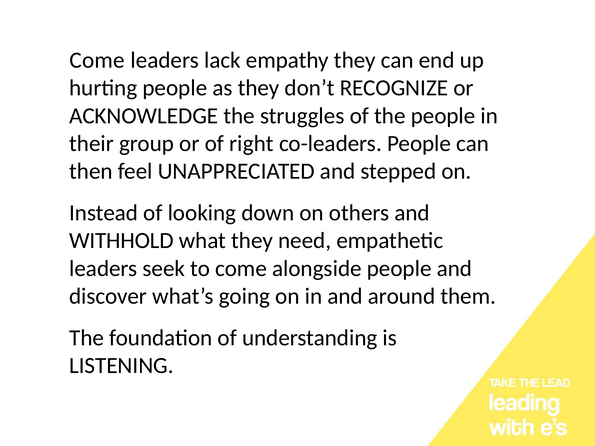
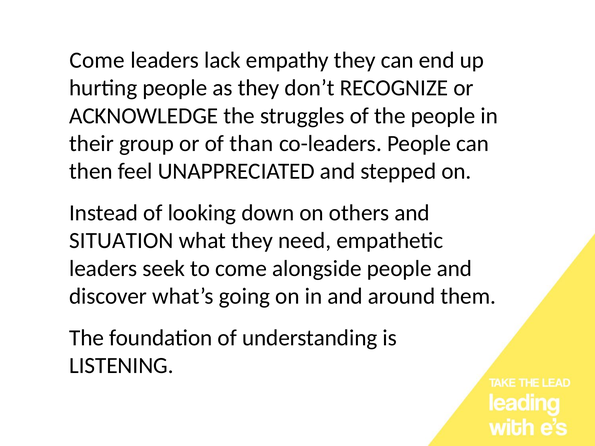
right: right -> than
WITHHOLD: WITHHOLD -> SITUATION
